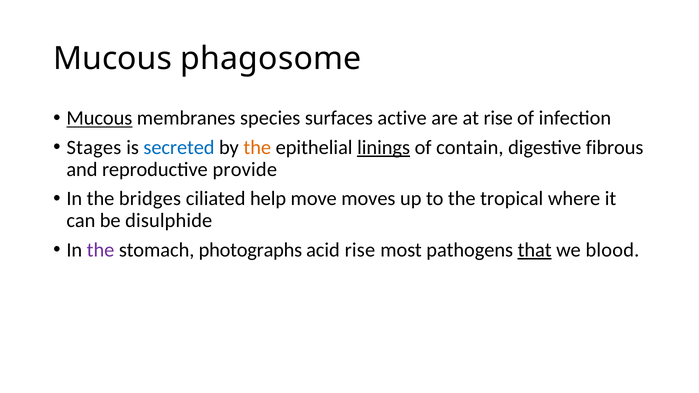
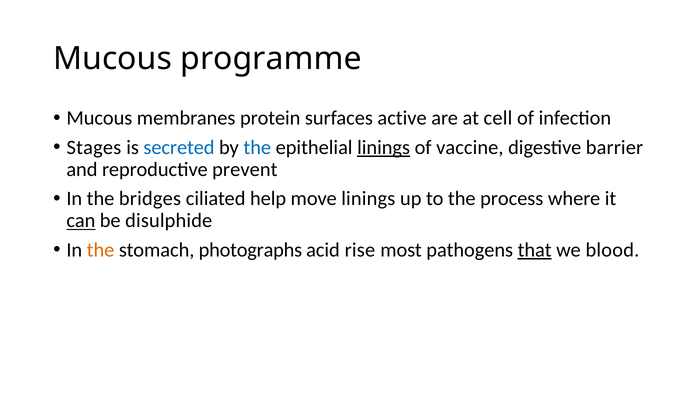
phagosome: phagosome -> programme
Mucous at (99, 118) underline: present -> none
species: species -> protein
at rise: rise -> cell
the at (257, 147) colour: orange -> blue
contain: contain -> vaccine
fibrous: fibrous -> barrier
provide: provide -> prevent
move moves: moves -> linings
tropical: tropical -> process
can underline: none -> present
the at (101, 250) colour: purple -> orange
